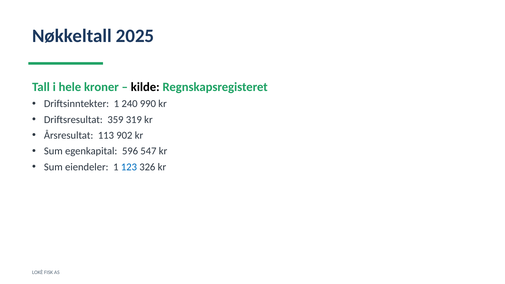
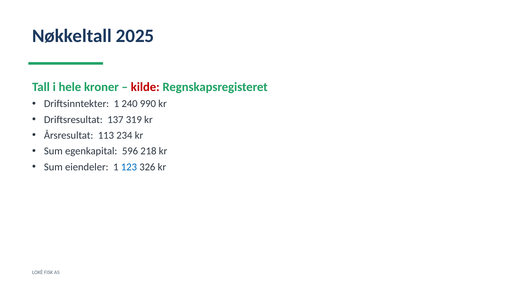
kilde colour: black -> red
359: 359 -> 137
902: 902 -> 234
547: 547 -> 218
